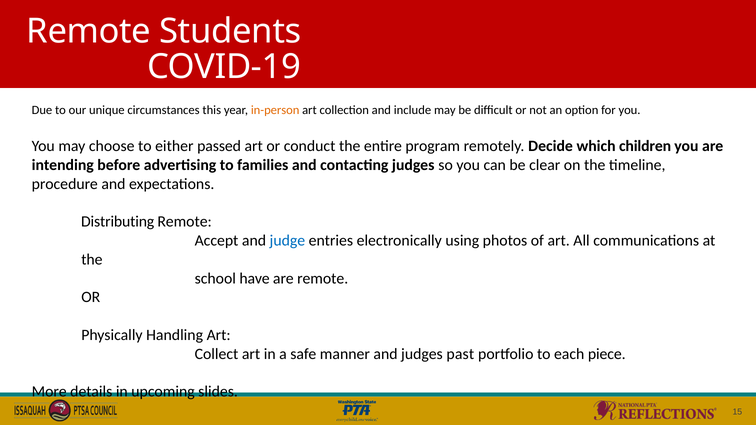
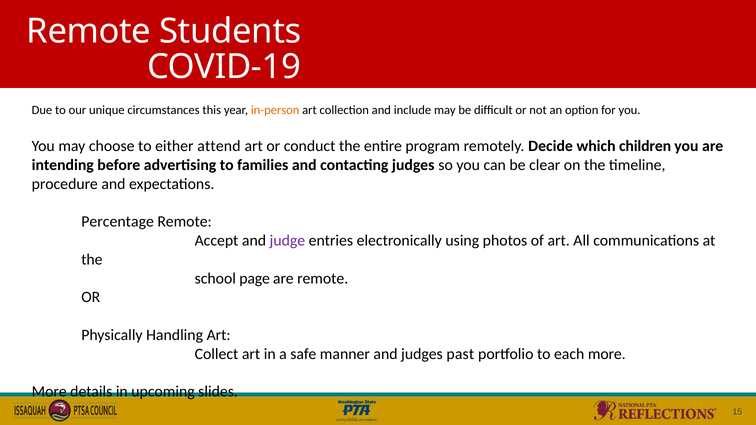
passed: passed -> attend
Distributing: Distributing -> Percentage
judge colour: blue -> purple
have: have -> page
each piece: piece -> more
